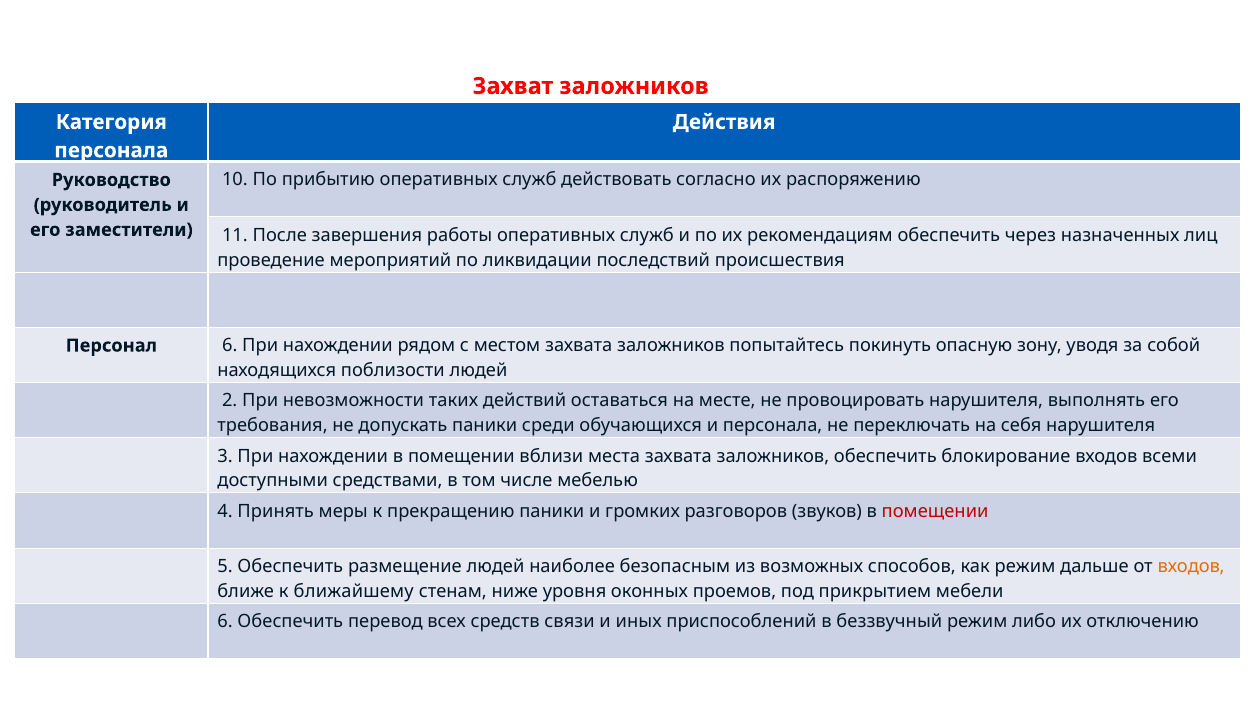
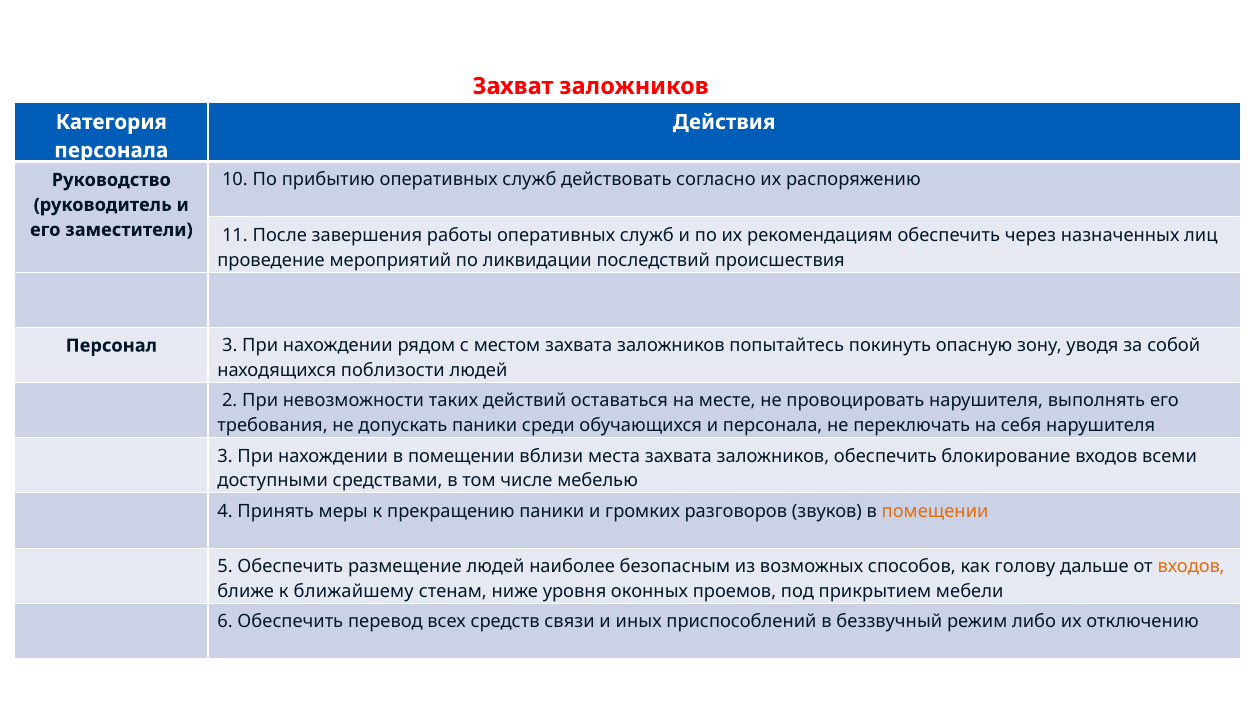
Персонал 6: 6 -> 3
помещении at (935, 511) colour: red -> orange
как режим: режим -> голову
